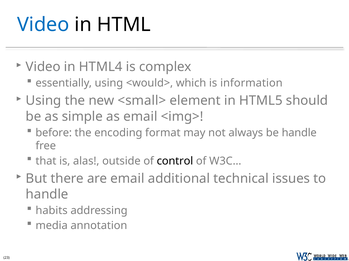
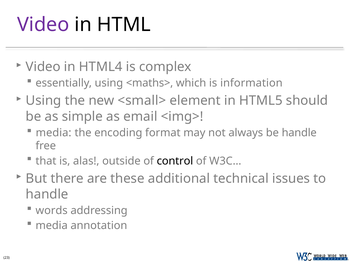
Video at (43, 25) colour: blue -> purple
<would>: <would> -> <maths>
before at (54, 133): before -> media
are email: email -> these
habits: habits -> words
